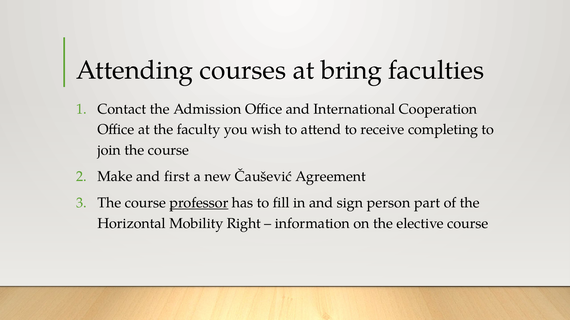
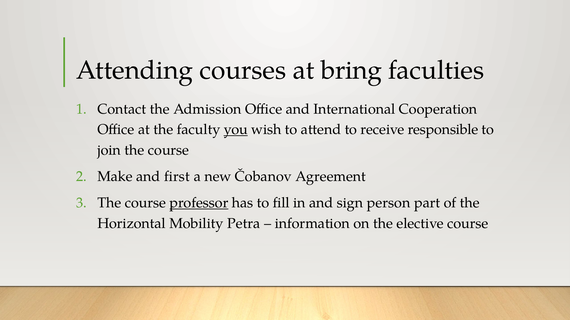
you underline: none -> present
completing: completing -> responsible
Čaušević: Čaušević -> Čobanov
Right: Right -> Petra
